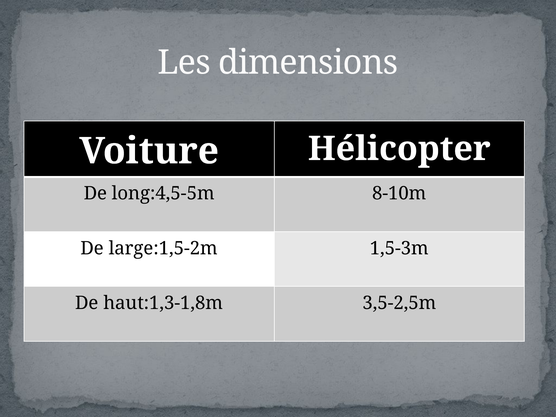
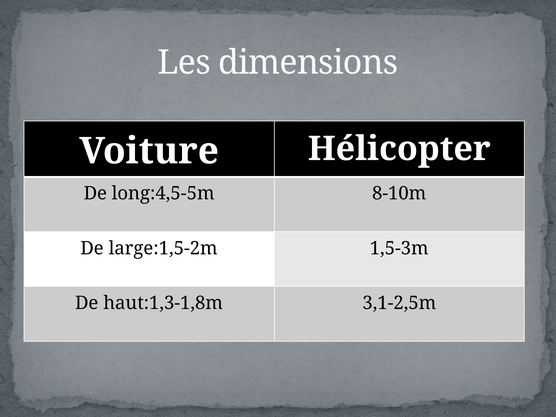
3,5-2,5m: 3,5-2,5m -> 3,1-2,5m
